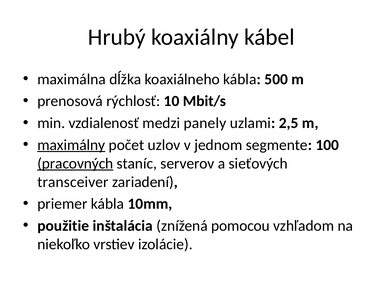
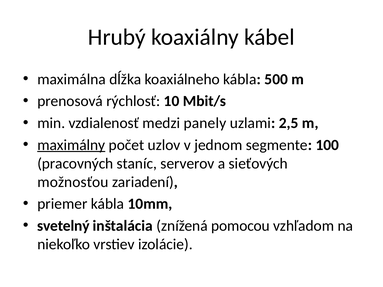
pracovných underline: present -> none
transceiver: transceiver -> možnosťou
použitie: použitie -> svetelný
